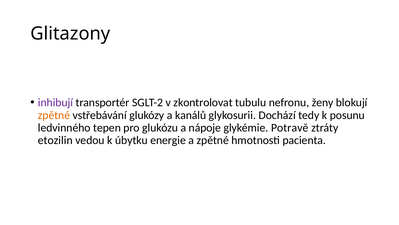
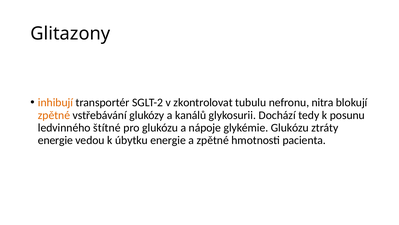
inhibují colour: purple -> orange
ženy: ženy -> nitra
tepen: tepen -> štítné
glykémie Potravě: Potravě -> Glukózu
etozilin at (55, 140): etozilin -> energie
